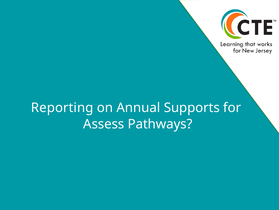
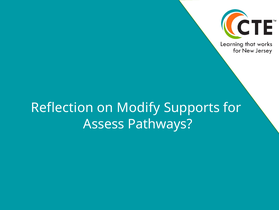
Reporting: Reporting -> Reflection
Annual: Annual -> Modify
